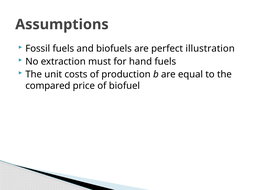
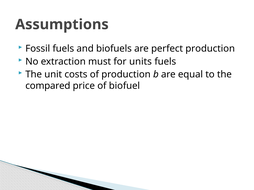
perfect illustration: illustration -> production
hand: hand -> units
